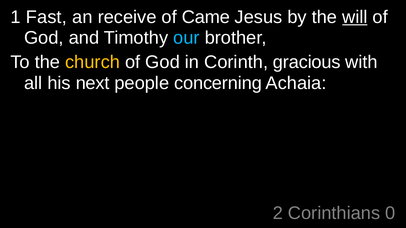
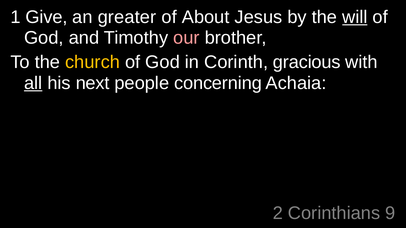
Fast: Fast -> Give
receive: receive -> greater
Came: Came -> About
our colour: light blue -> pink
all underline: none -> present
0: 0 -> 9
